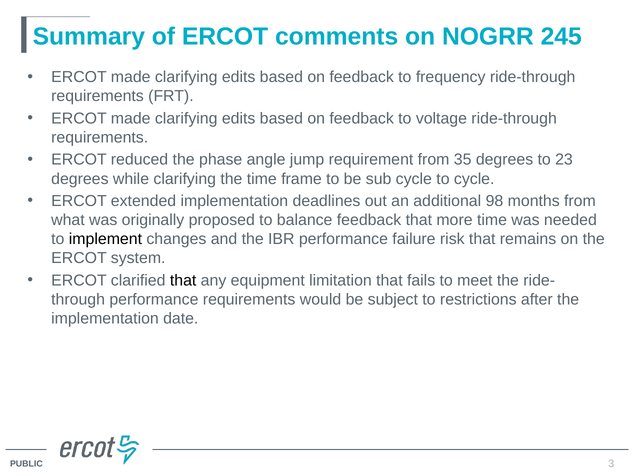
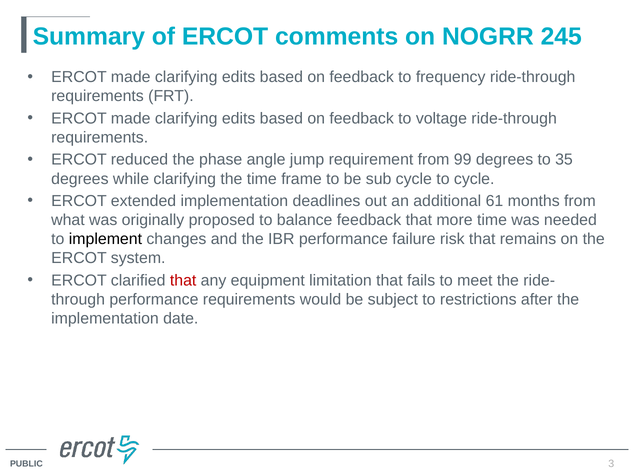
35: 35 -> 99
23: 23 -> 35
98: 98 -> 61
that at (183, 280) colour: black -> red
